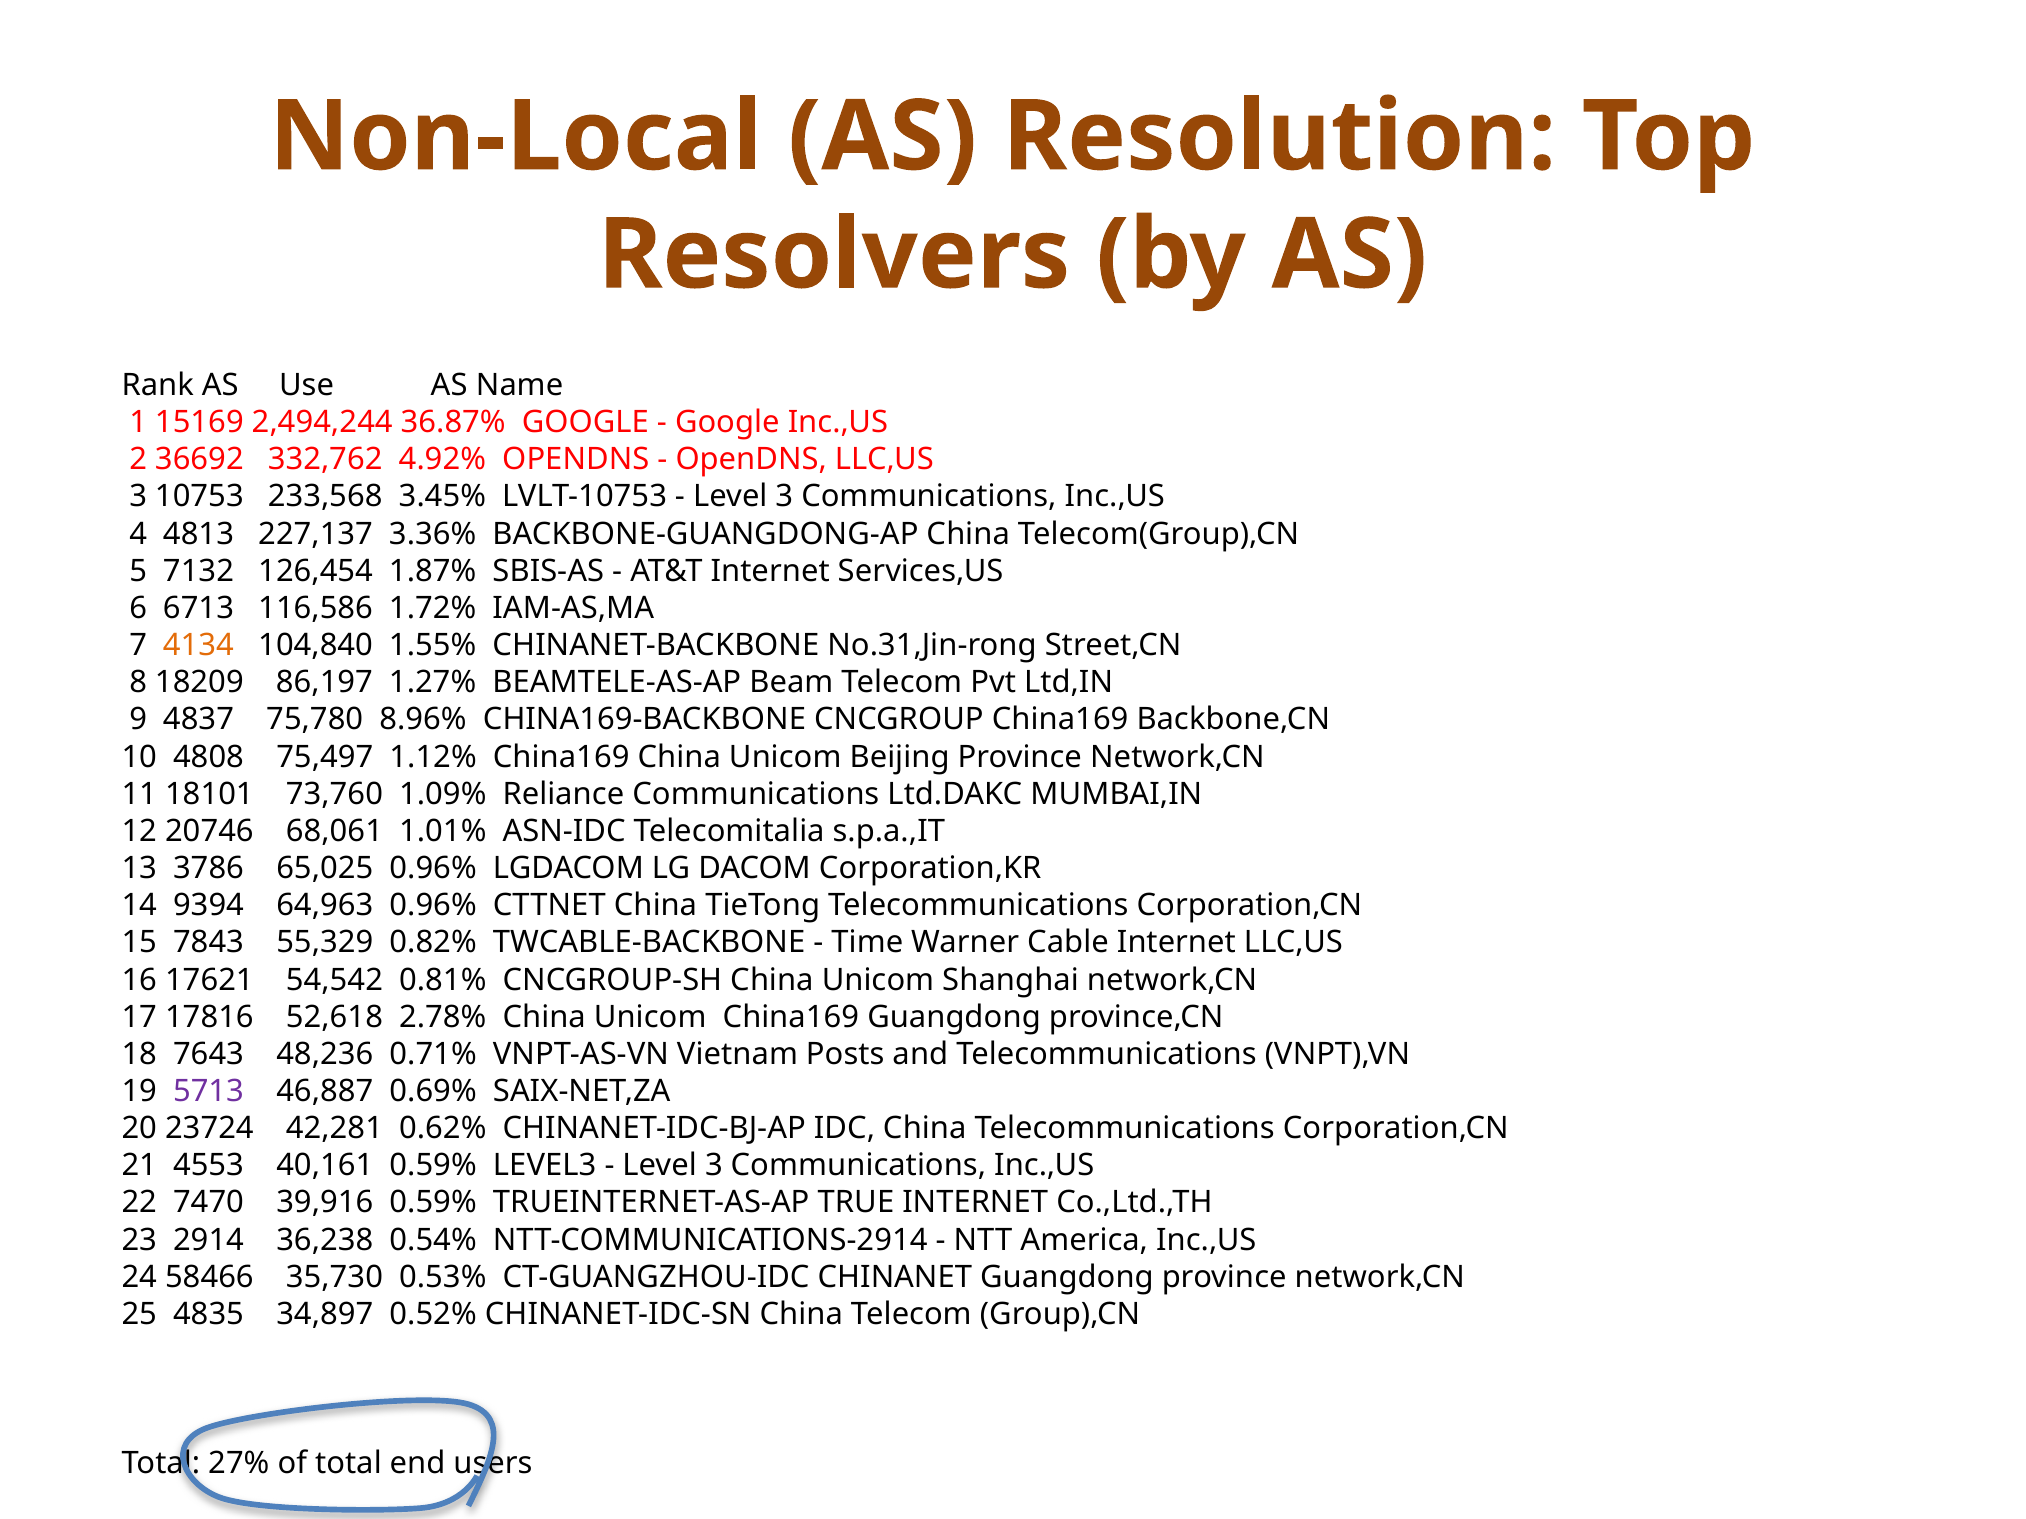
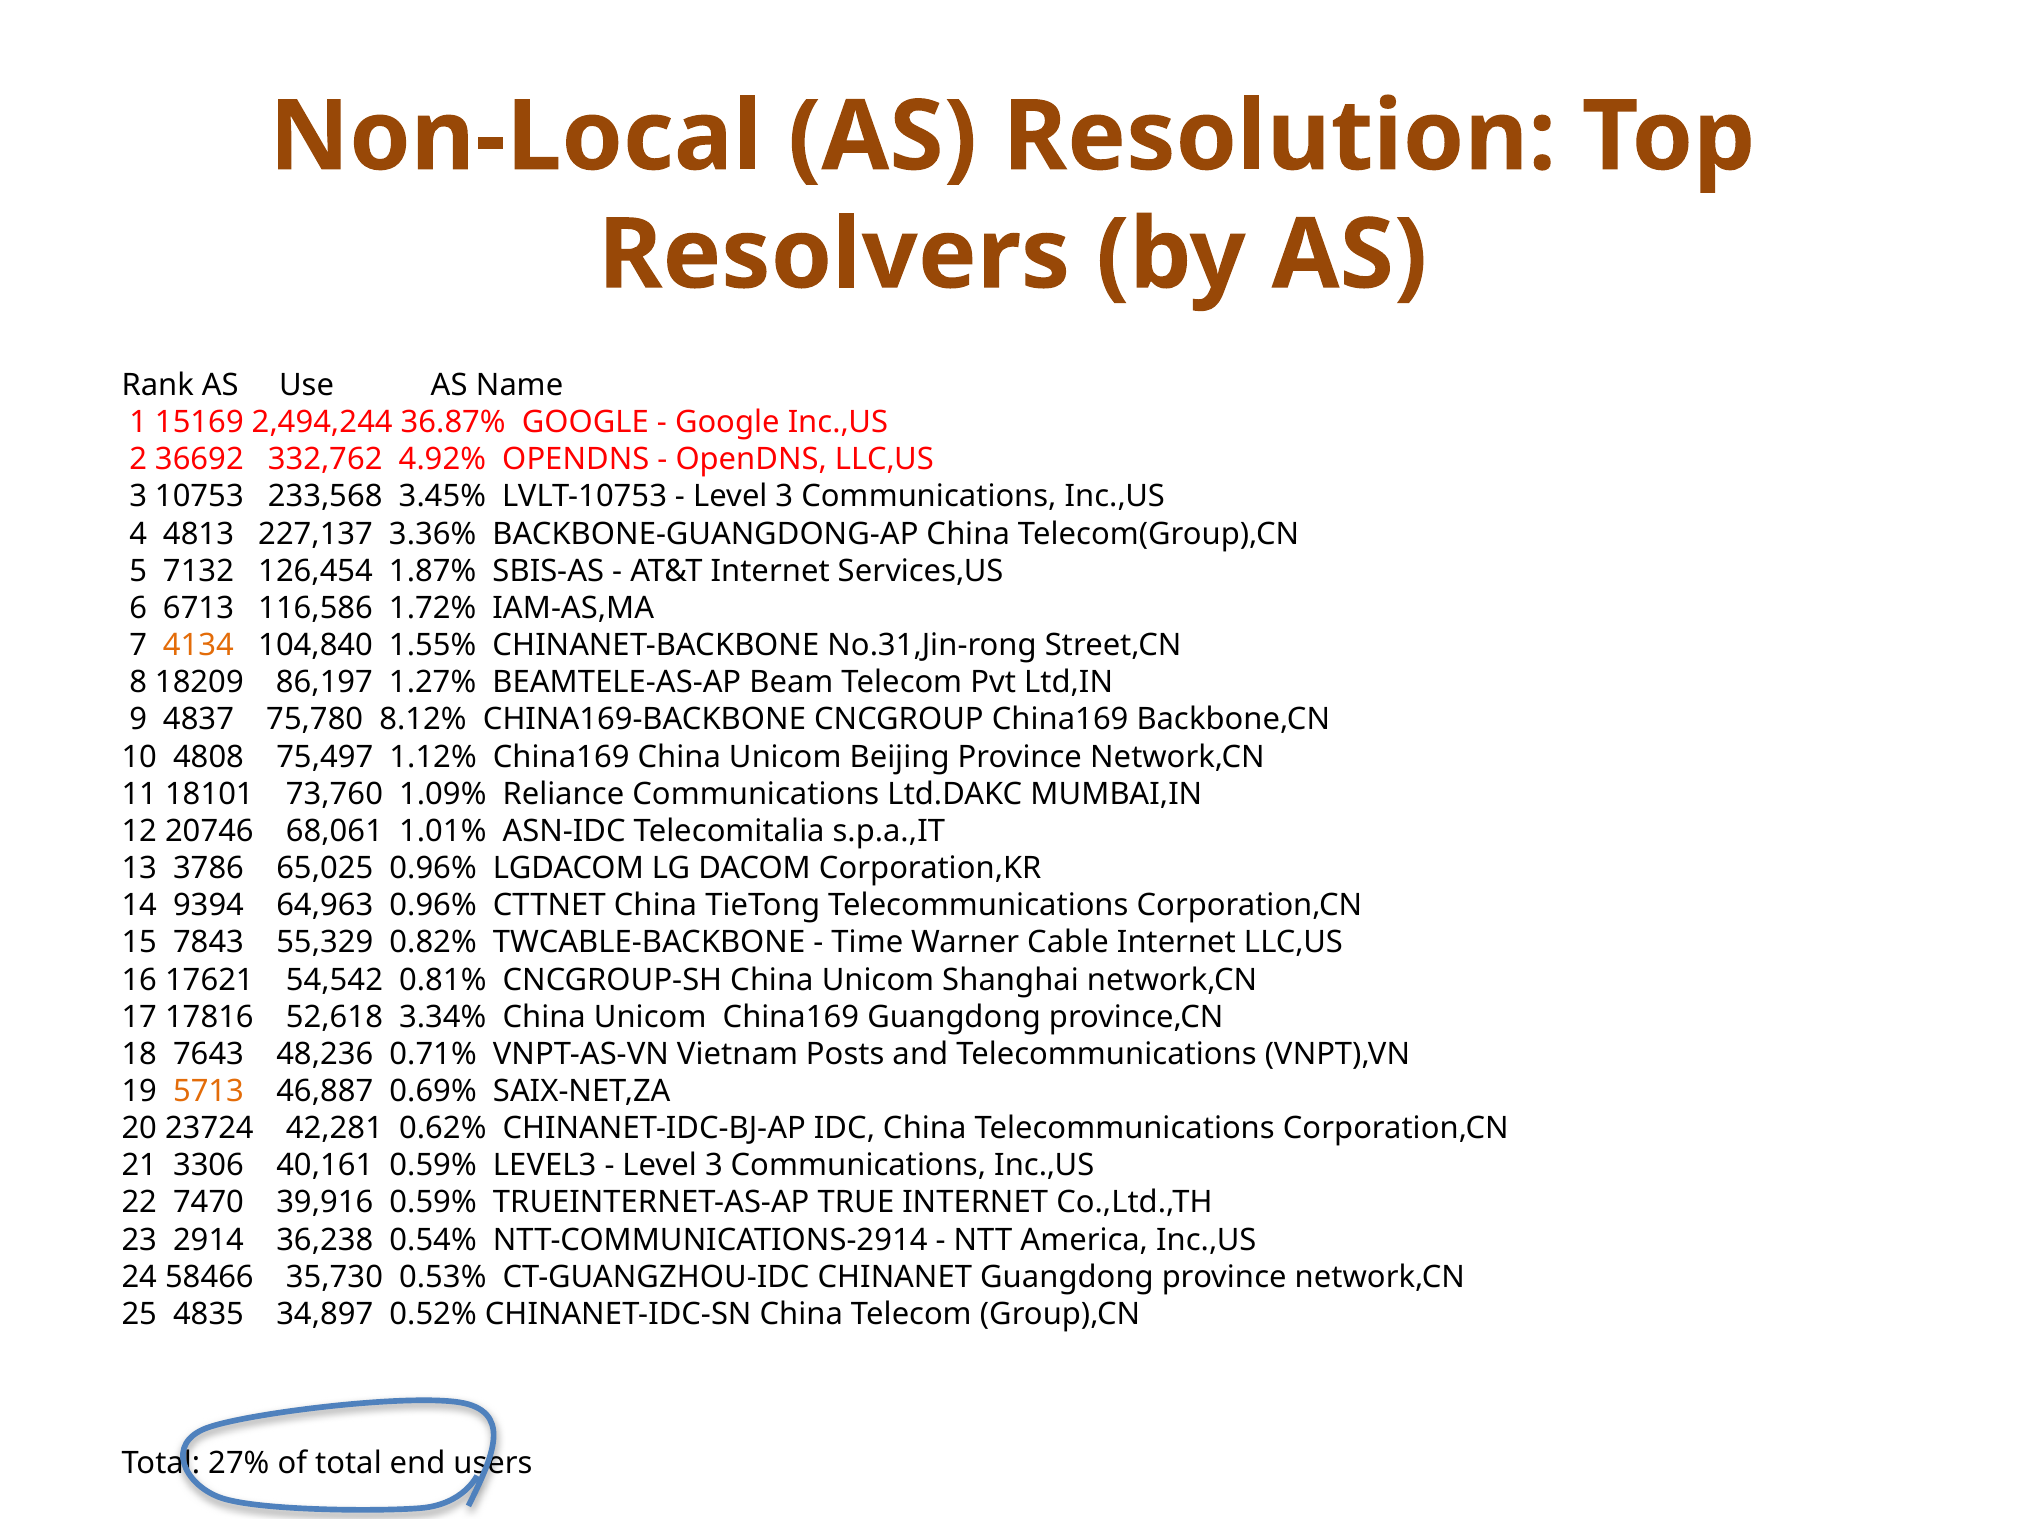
8.96%: 8.96% -> 8.12%
2.78%: 2.78% -> 3.34%
5713 colour: purple -> orange
4553: 4553 -> 3306
